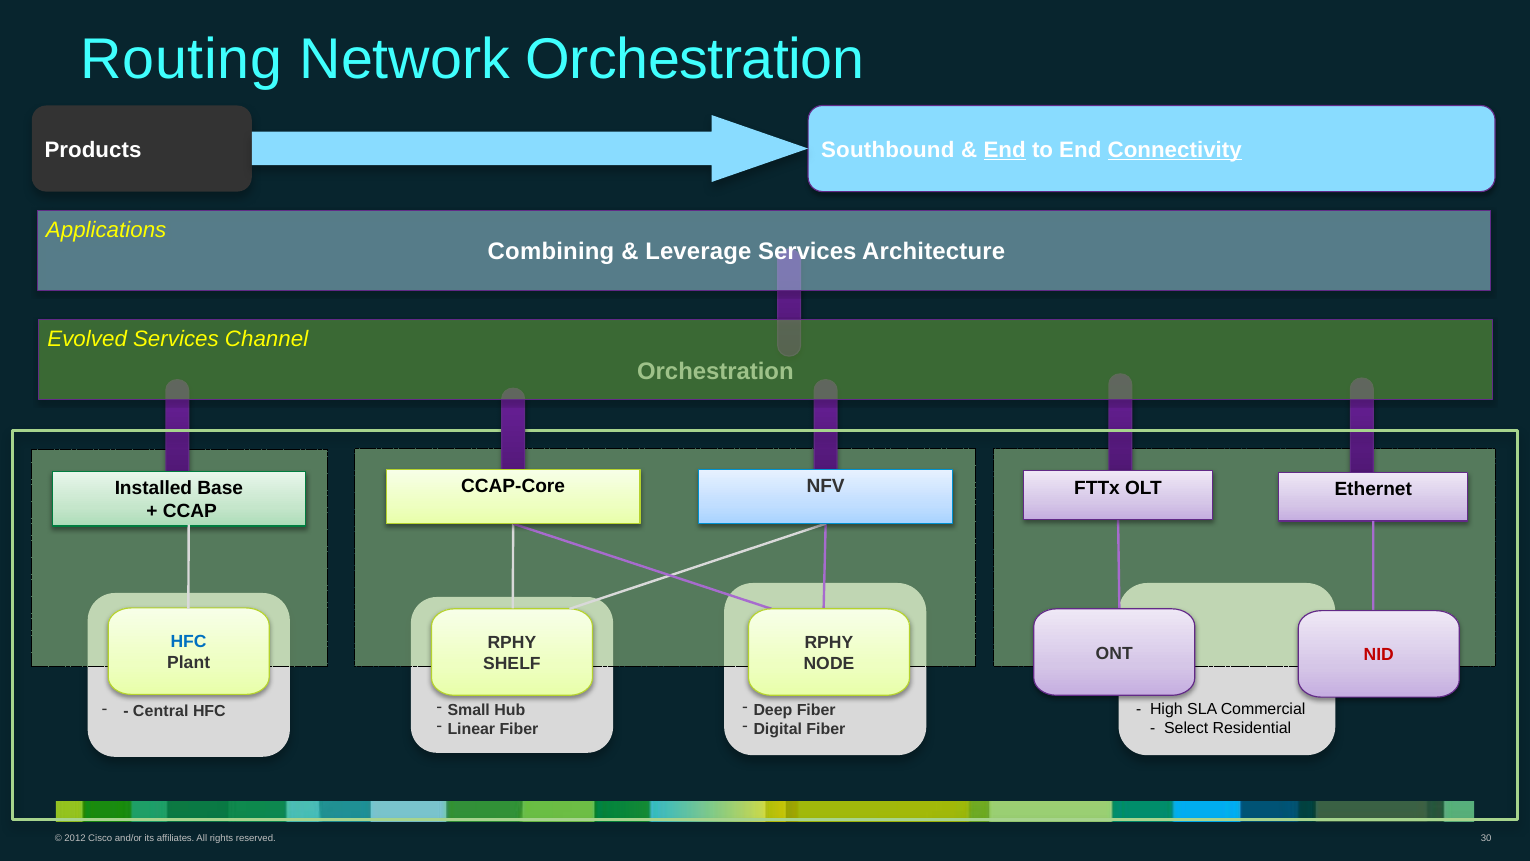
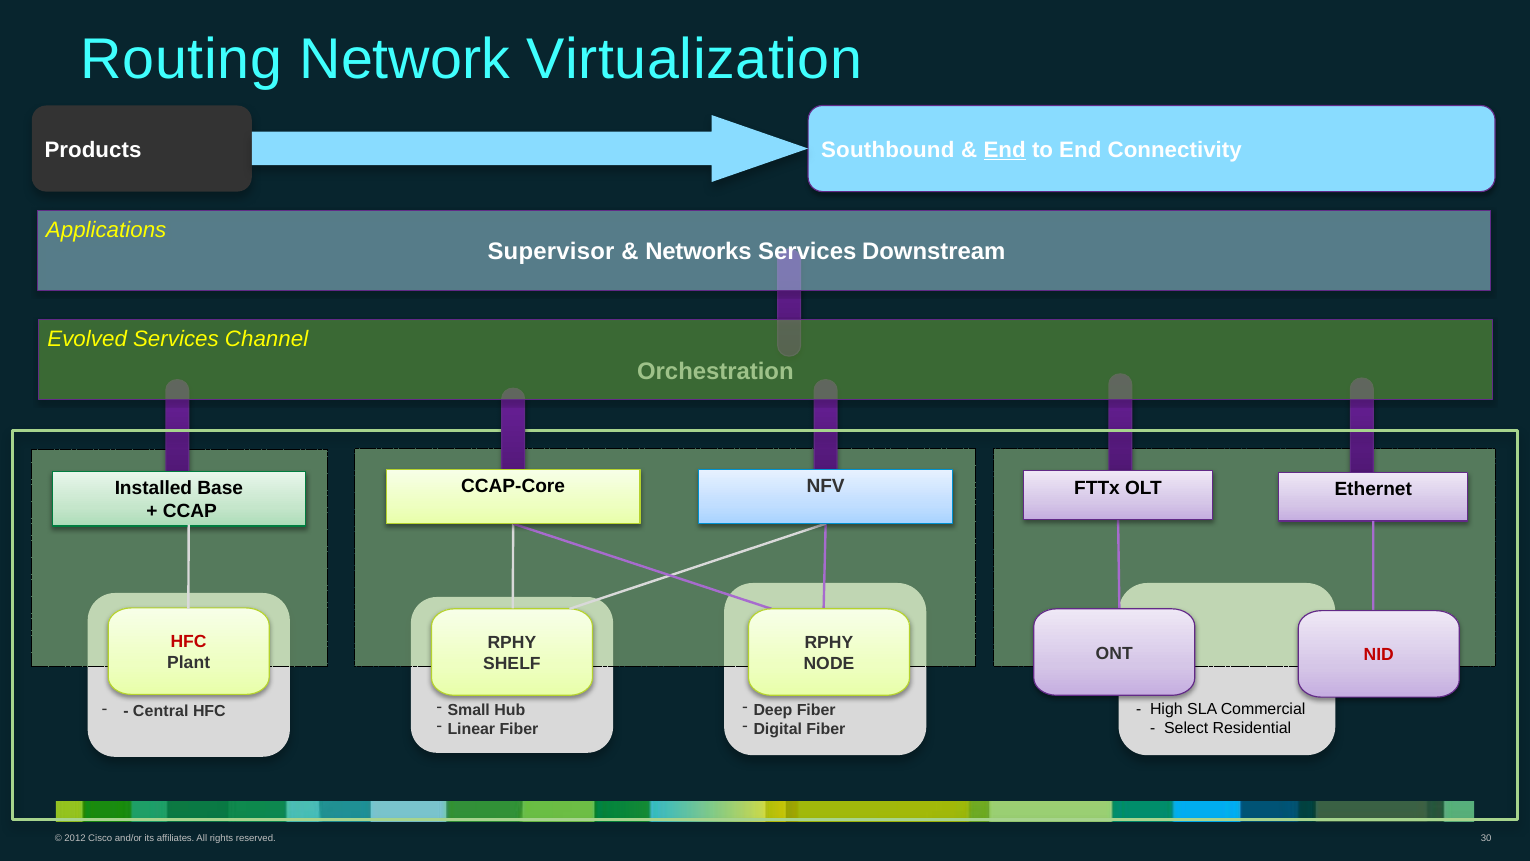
Network Orchestration: Orchestration -> Virtualization
Connectivity underline: present -> none
Combining: Combining -> Supervisor
Leverage: Leverage -> Networks
Architecture: Architecture -> Downstream
HFC at (189, 642) colour: blue -> red
